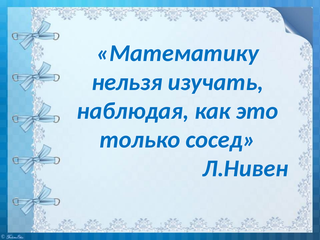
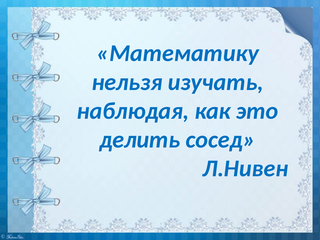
только: только -> делить
